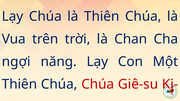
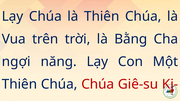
Chan: Chan -> Bằng
